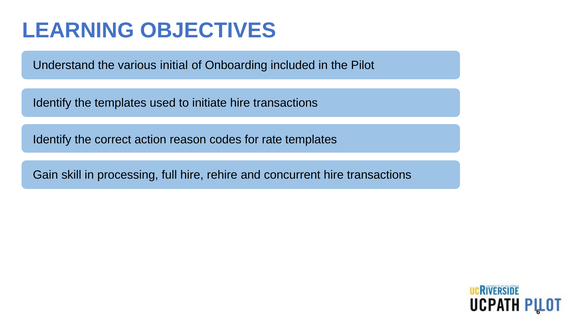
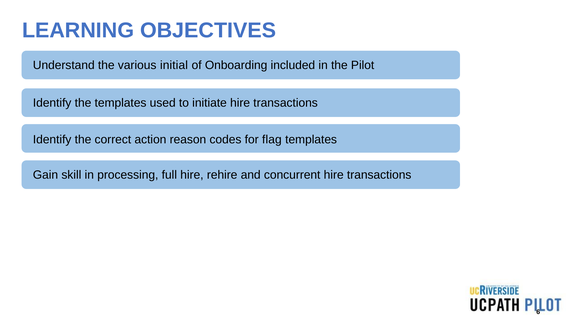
rate: rate -> flag
